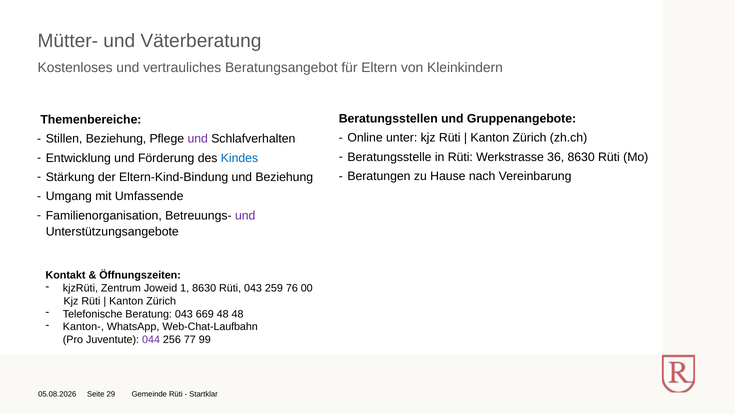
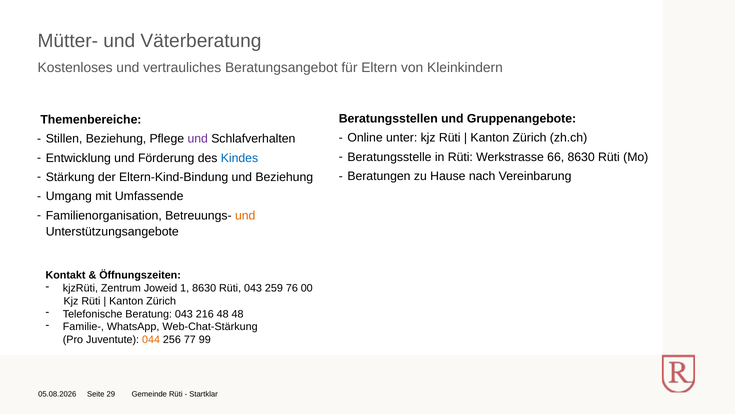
36: 36 -> 66
und at (245, 215) colour: purple -> orange
669: 669 -> 216
Kanton-: Kanton- -> Familie-
Web-Chat-Laufbahn: Web-Chat-Laufbahn -> Web-Chat-Stärkung
044 colour: purple -> orange
